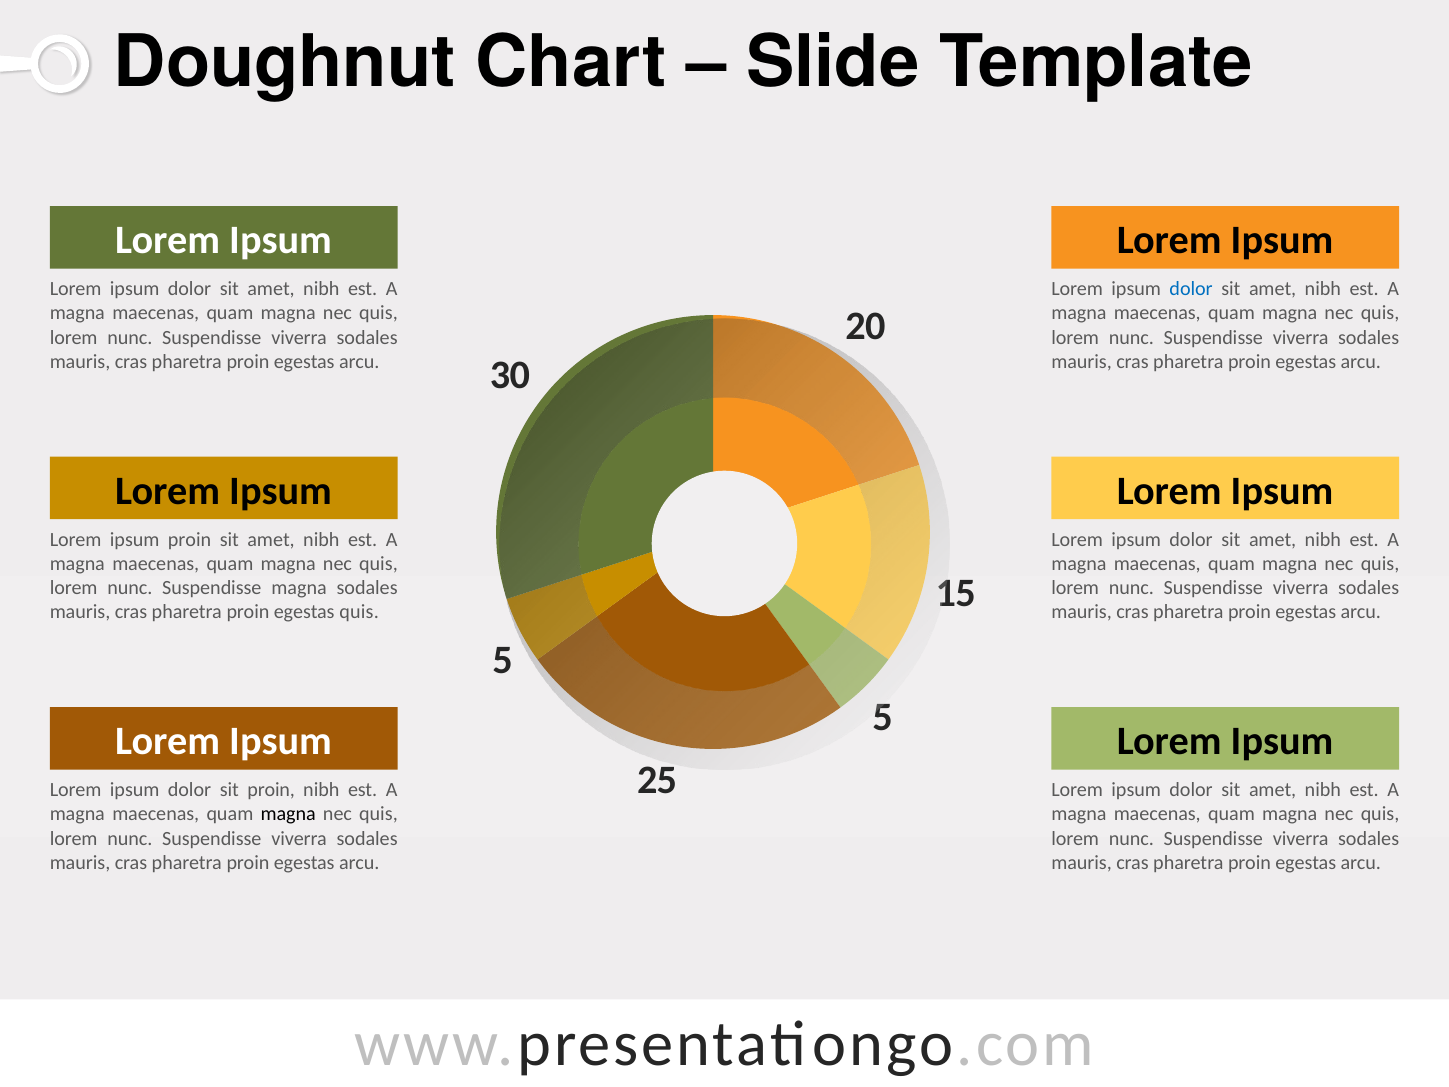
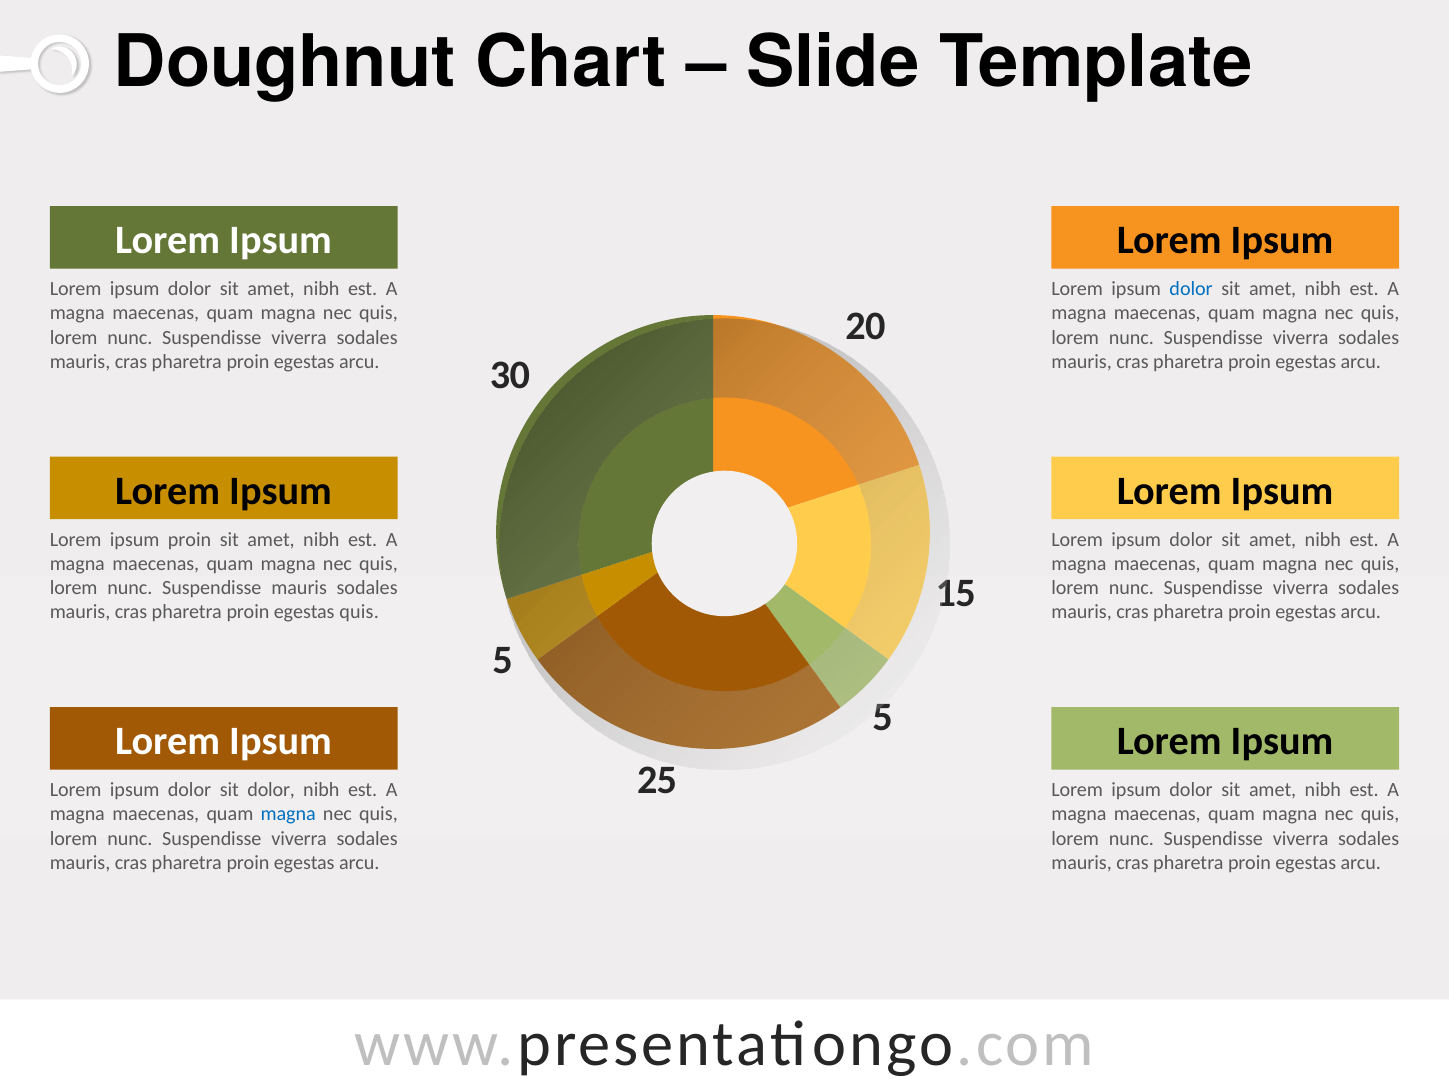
Suspendisse magna: magna -> mauris
sit proin: proin -> dolor
magna at (288, 814) colour: black -> blue
